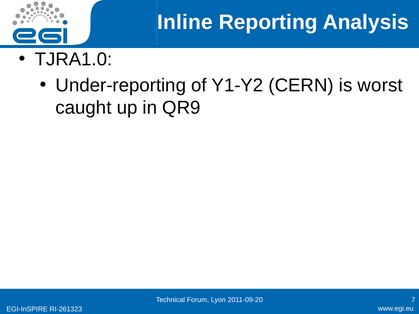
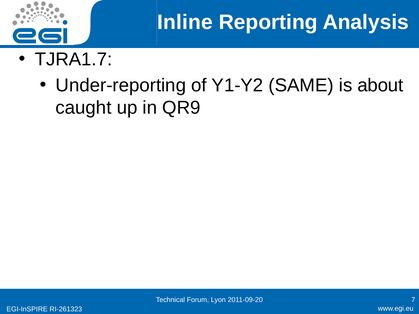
TJRA1.0: TJRA1.0 -> TJRA1.7
CERN: CERN -> SAME
worst: worst -> about
